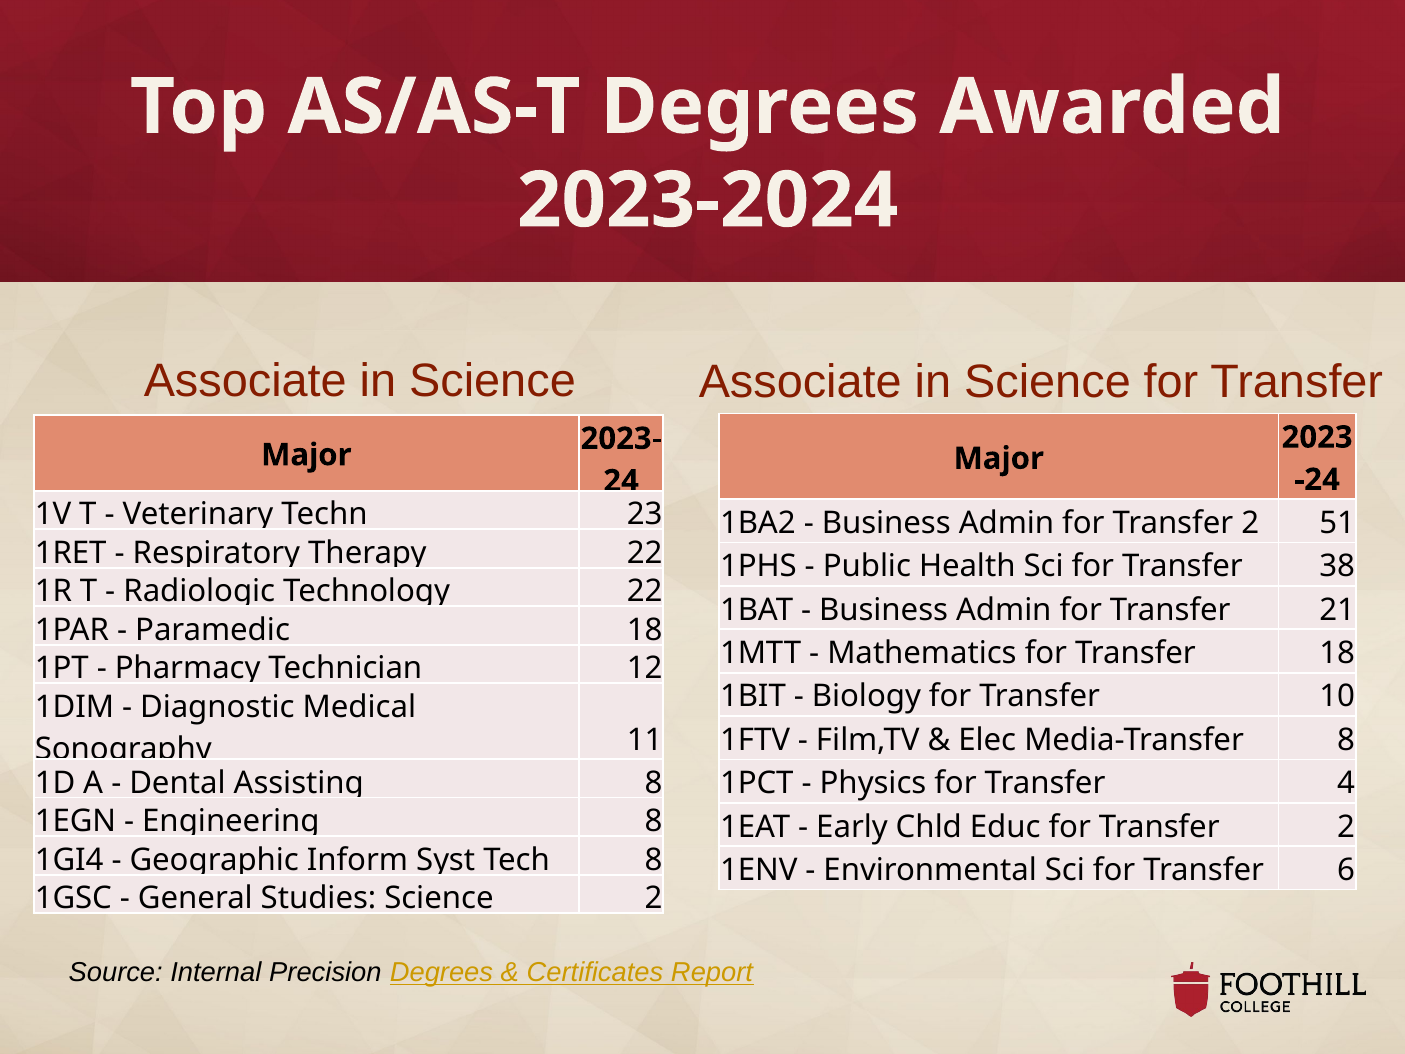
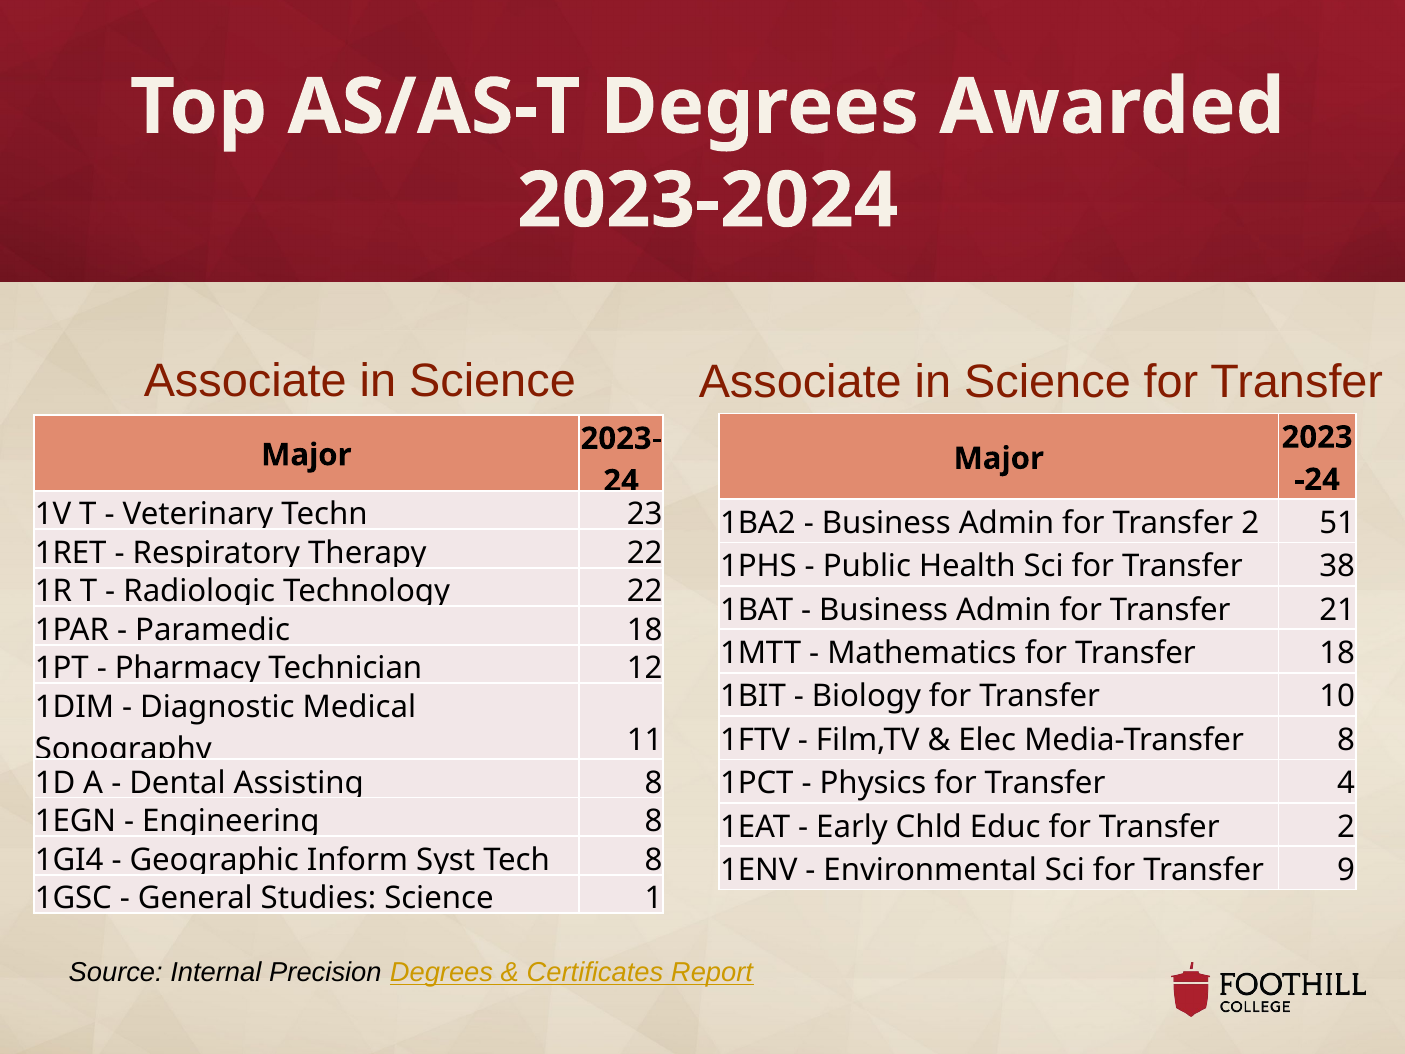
6: 6 -> 9
Science 2: 2 -> 1
